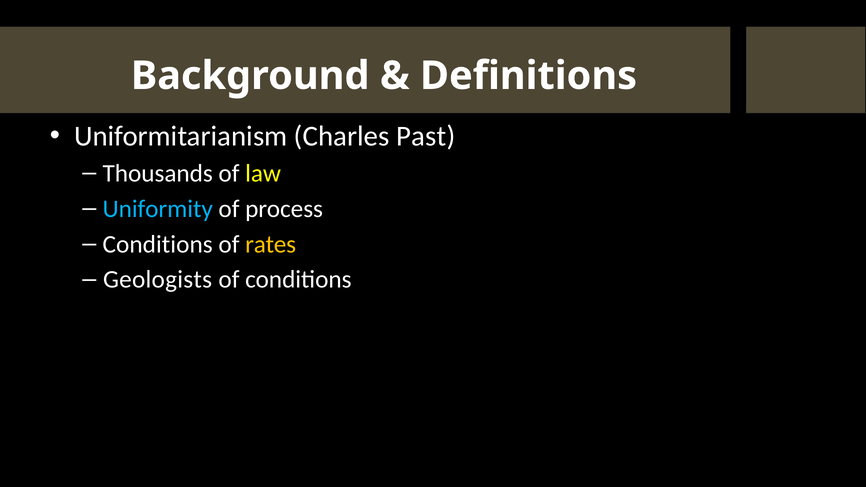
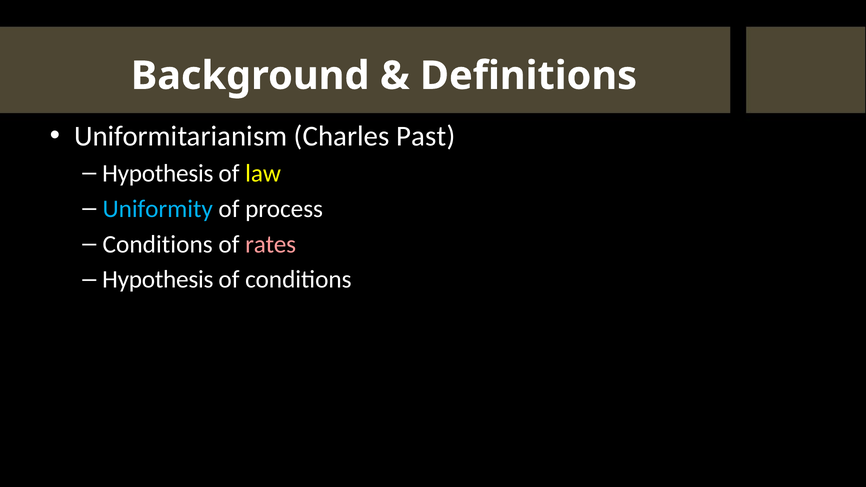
Thousands at (158, 174): Thousands -> Hypothesis
rates colour: yellow -> pink
Geologists at (158, 280): Geologists -> Hypothesis
